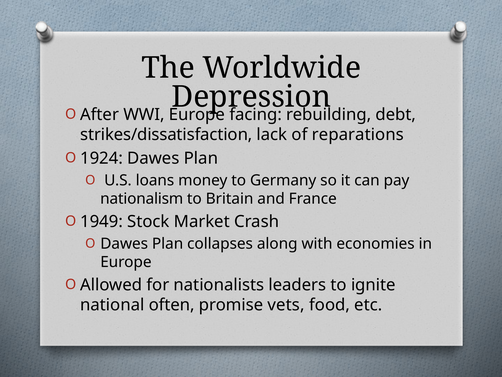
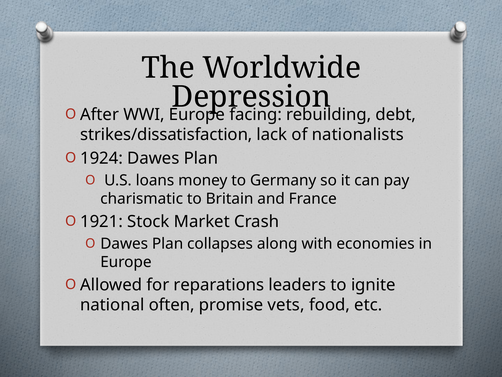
reparations: reparations -> nationalists
nationalism: nationalism -> charismatic
1949: 1949 -> 1921
nationalists: nationalists -> reparations
